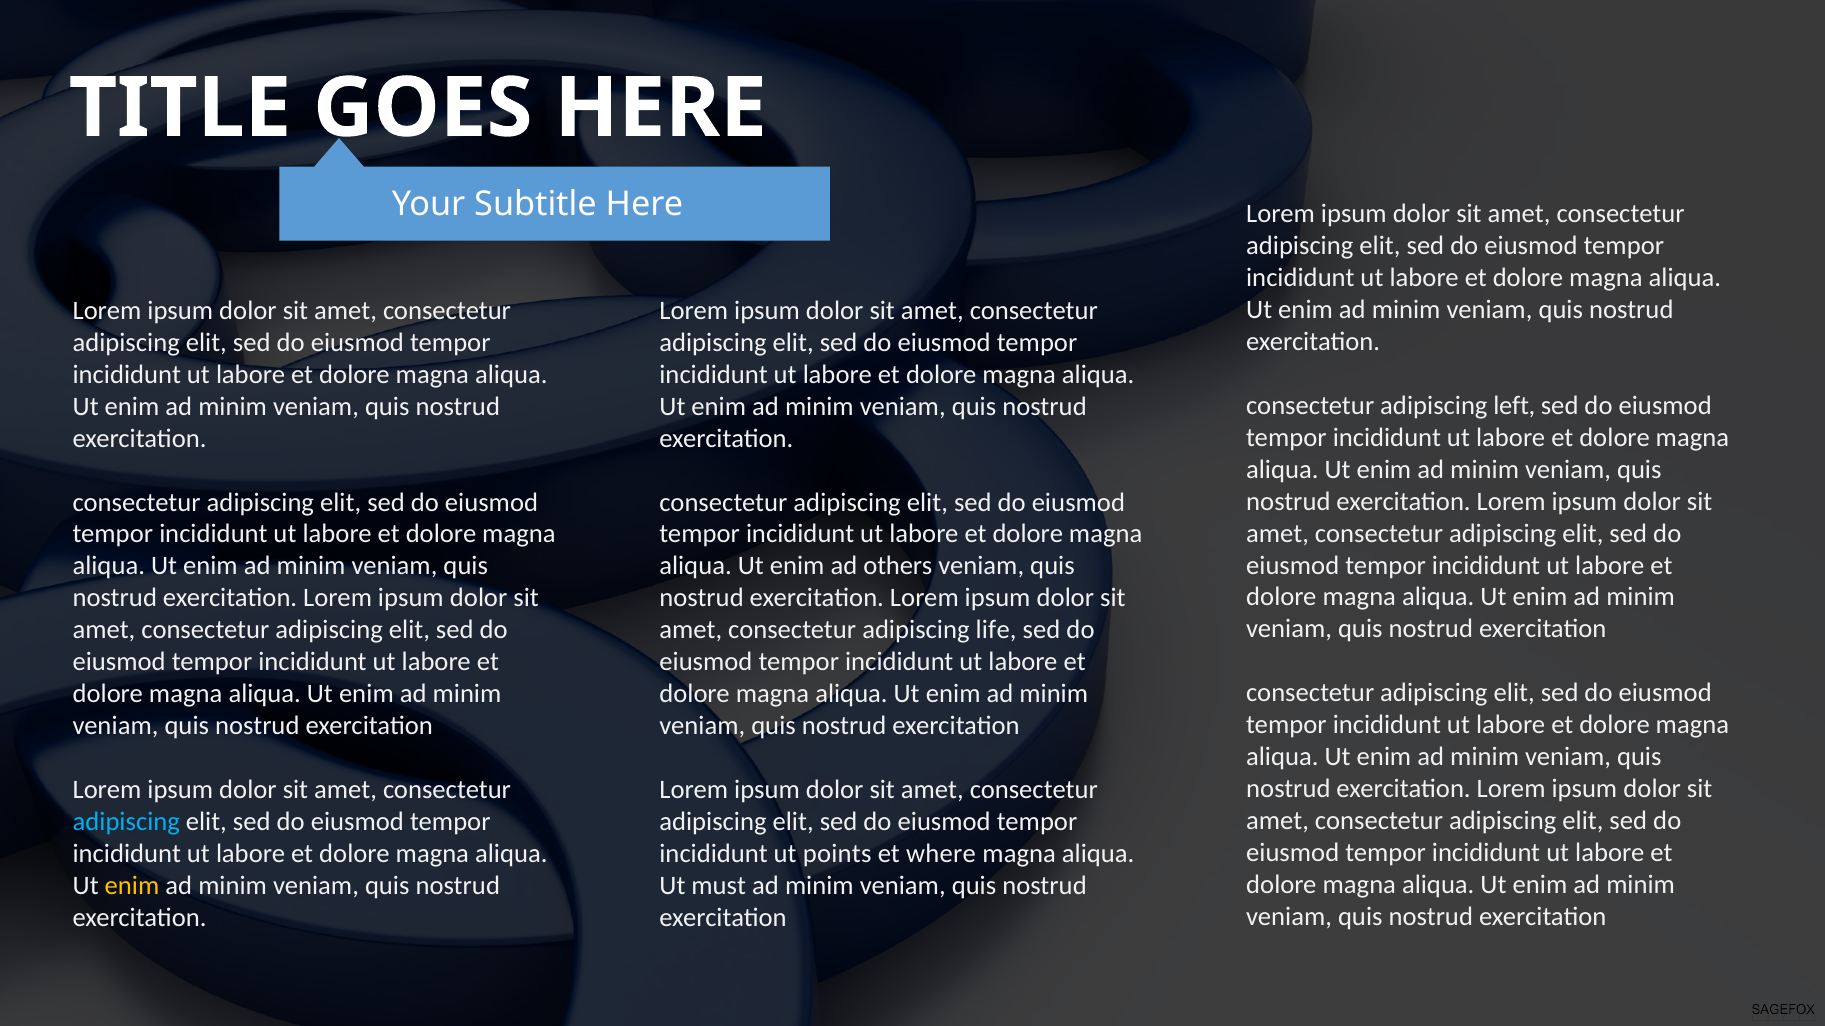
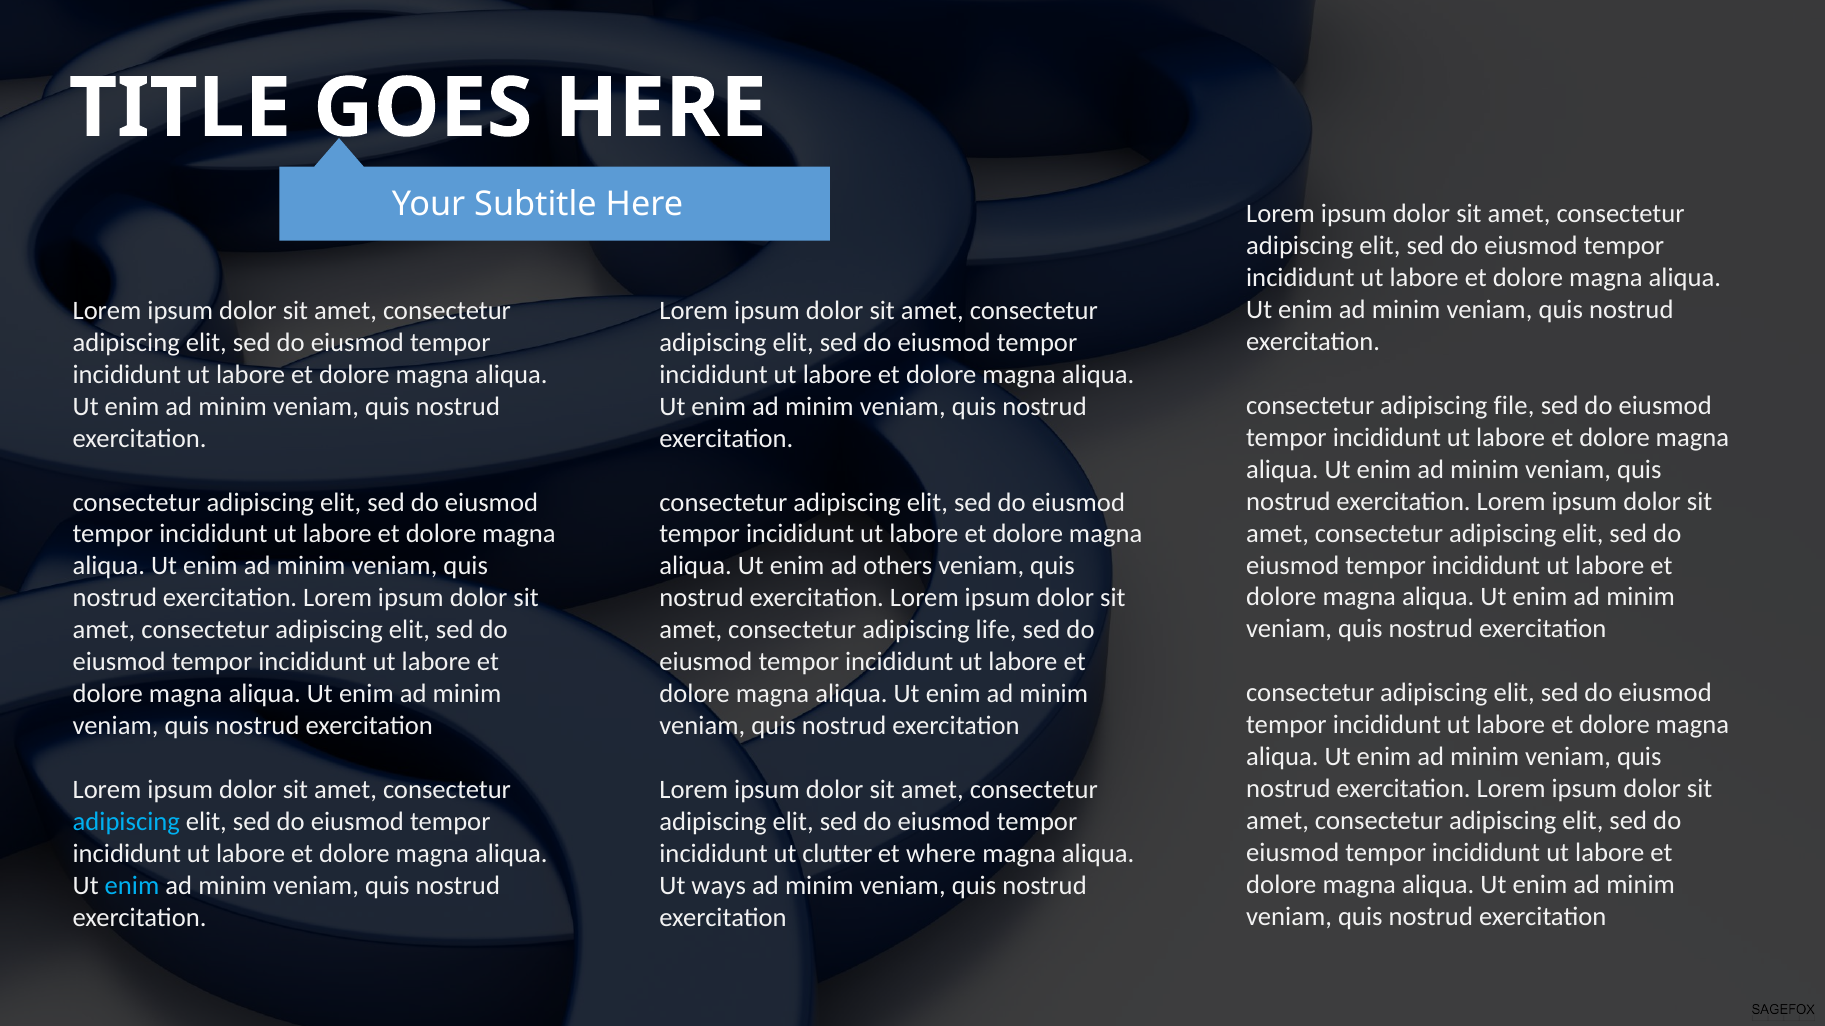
left: left -> file
points: points -> clutter
enim at (132, 886) colour: yellow -> light blue
must: must -> ways
